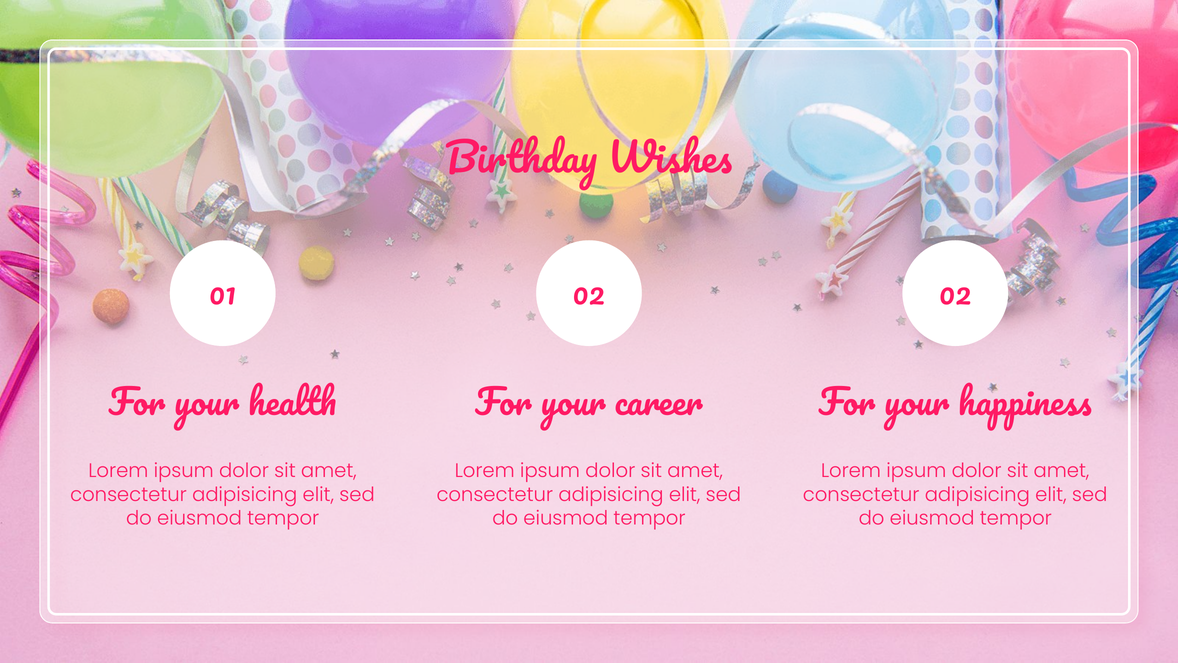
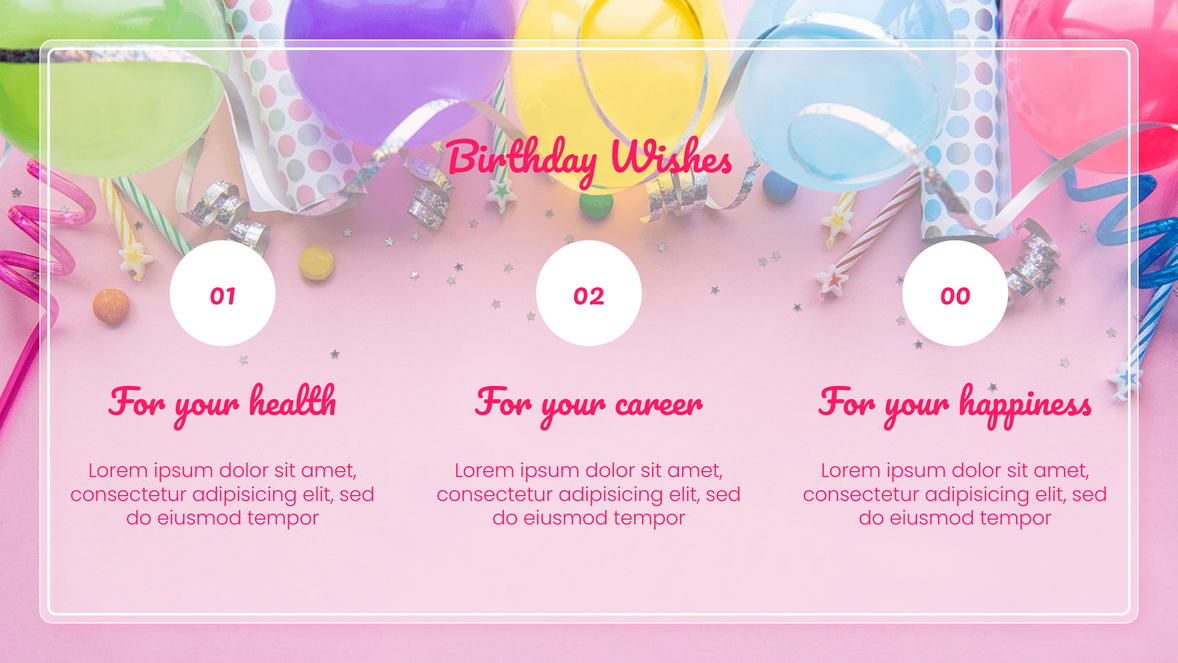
02 02: 02 -> 00
